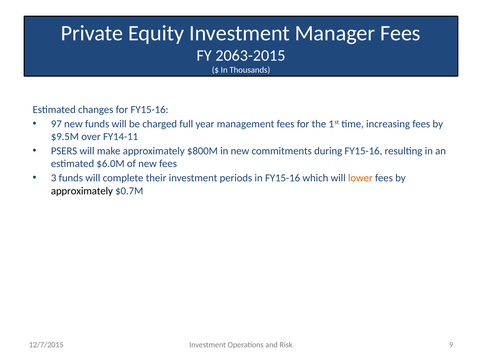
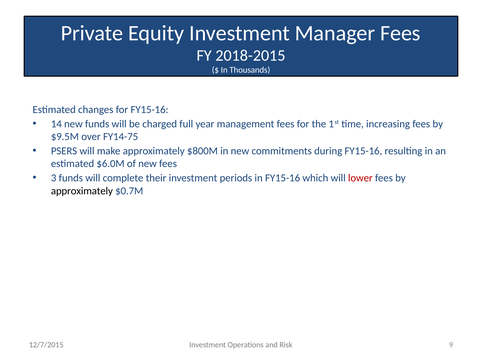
2063-2015: 2063-2015 -> 2018-2015
97: 97 -> 14
FY14-11: FY14-11 -> FY14-75
lower colour: orange -> red
